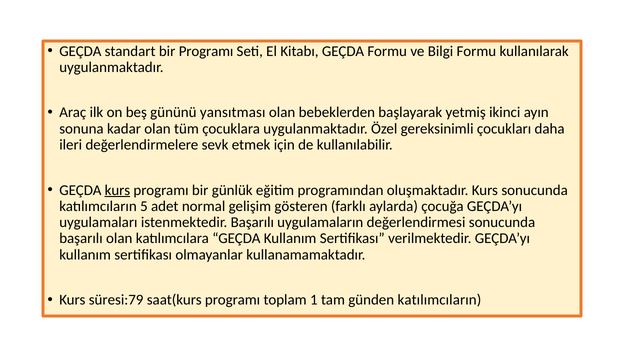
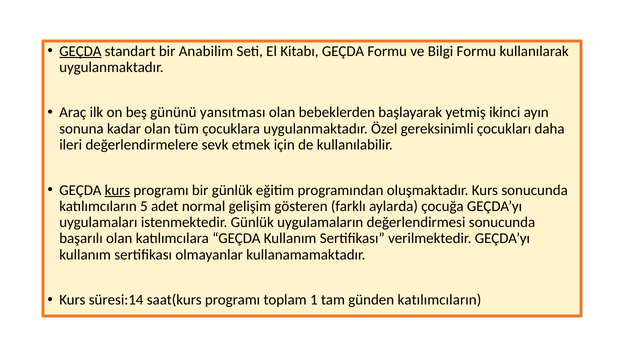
GEÇDA at (80, 51) underline: none -> present
bir Programı: Programı -> Anabilim
istenmektedir Başarılı: Başarılı -> Günlük
süresi:79: süresi:79 -> süresi:14
